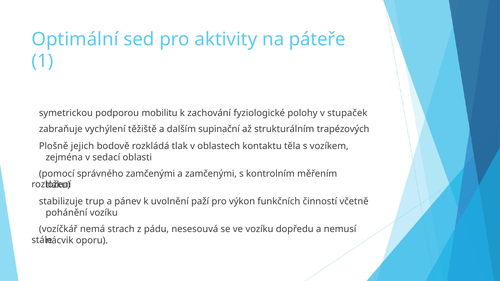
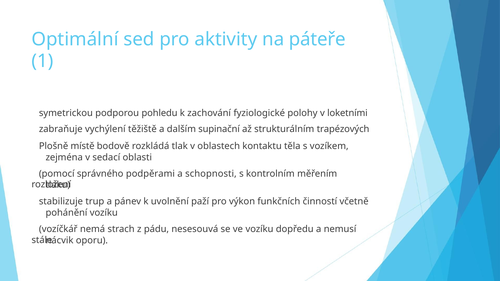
mobilitu: mobilitu -> pohledu
stupaček: stupaček -> loketními
jejich: jejich -> místě
správného zamčenými: zamčenými -> podpěrami
a zamčenými: zamčenými -> schopnosti
